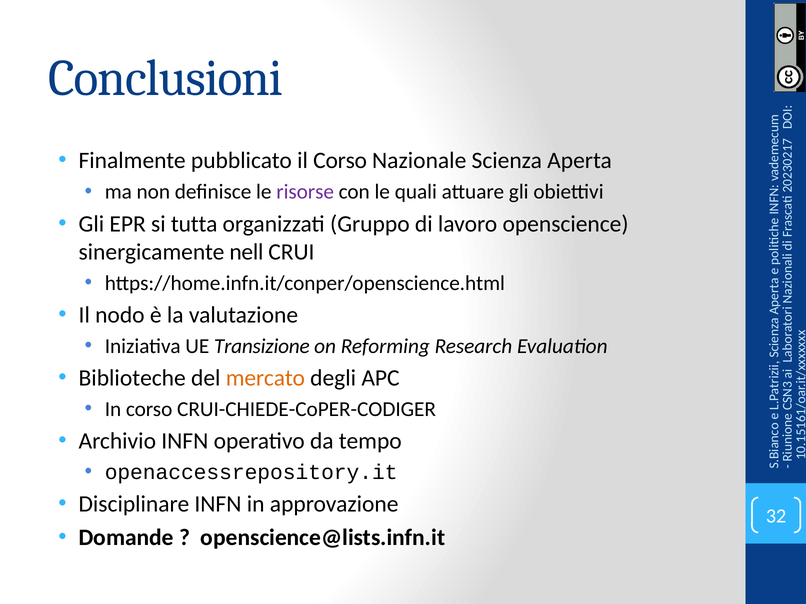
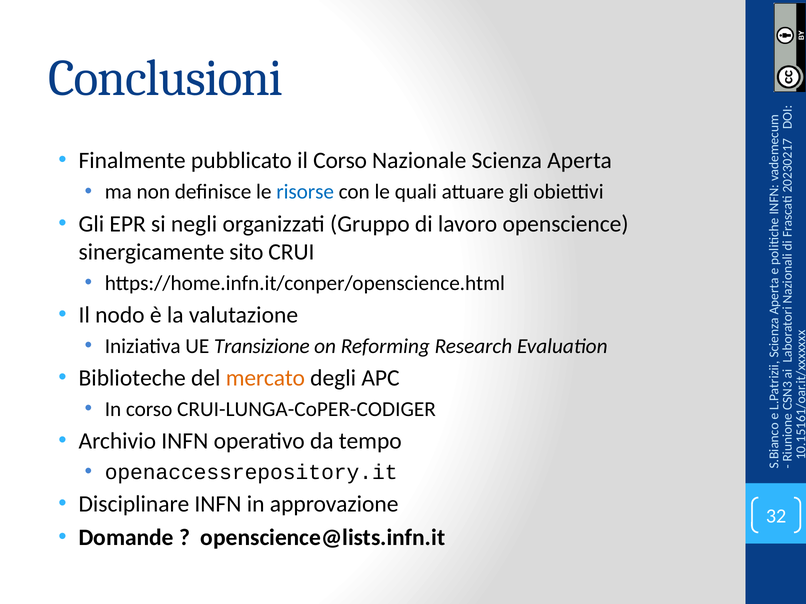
risorse colour: purple -> blue
tutta: tutta -> negli
nell: nell -> sito
CRUI-CHIEDE-CoPER-CODIGER: CRUI-CHIEDE-CoPER-CODIGER -> CRUI-LUNGA-CoPER-CODIGER
